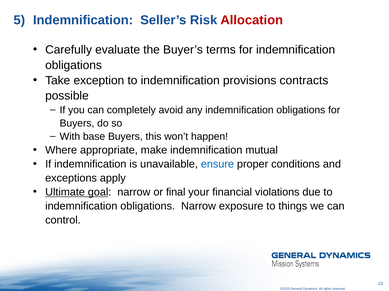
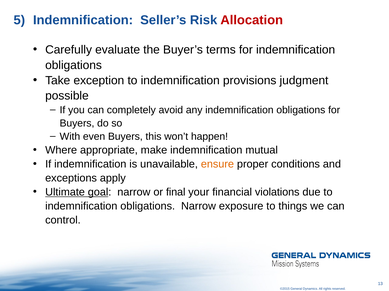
contracts: contracts -> judgment
base: base -> even
ensure colour: blue -> orange
